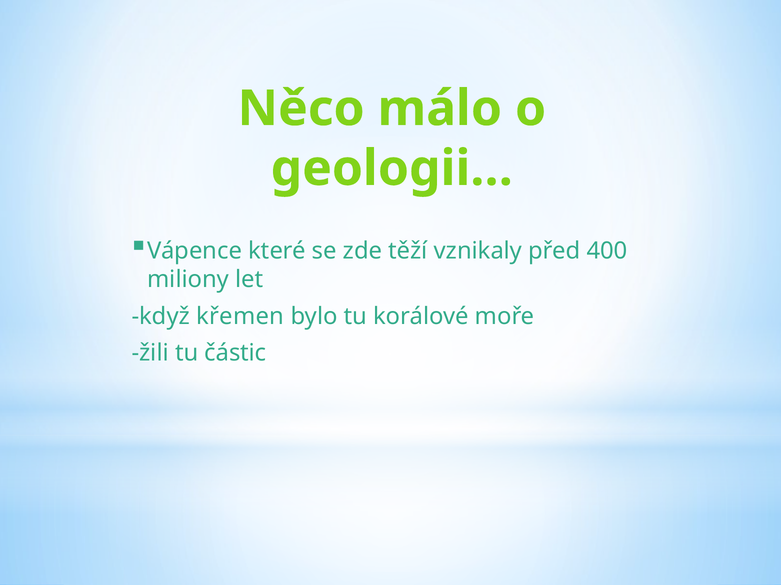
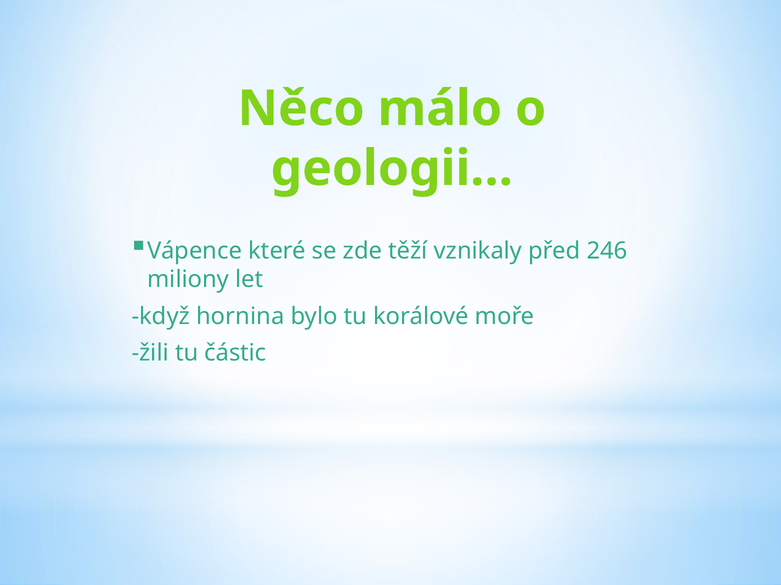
400: 400 -> 246
křemen: křemen -> hornina
